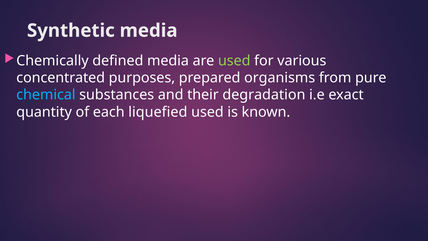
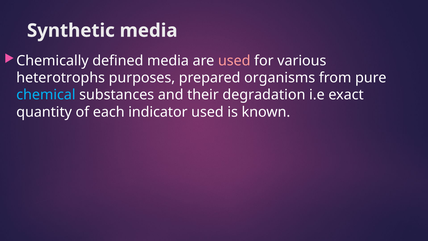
used at (234, 61) colour: light green -> pink
concentrated: concentrated -> heterotrophs
liquefied: liquefied -> indicator
